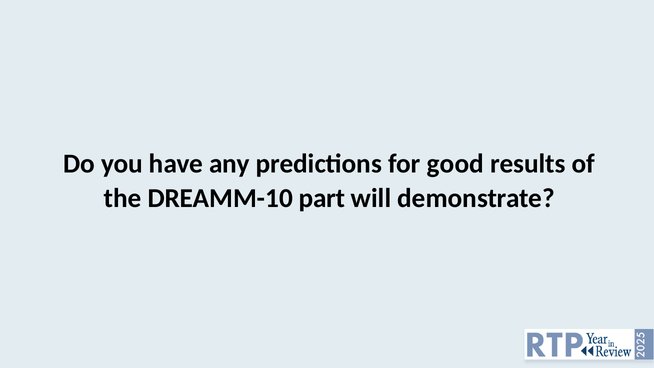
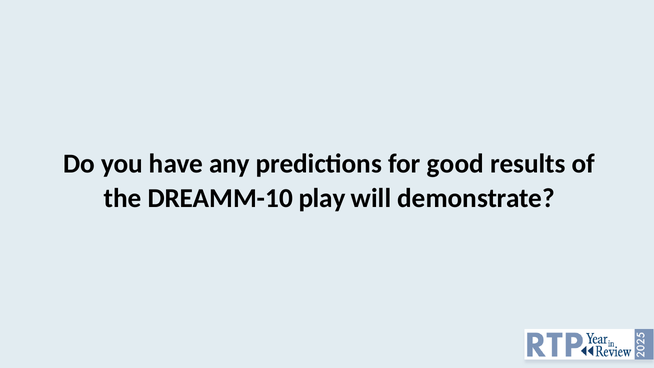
part: part -> play
